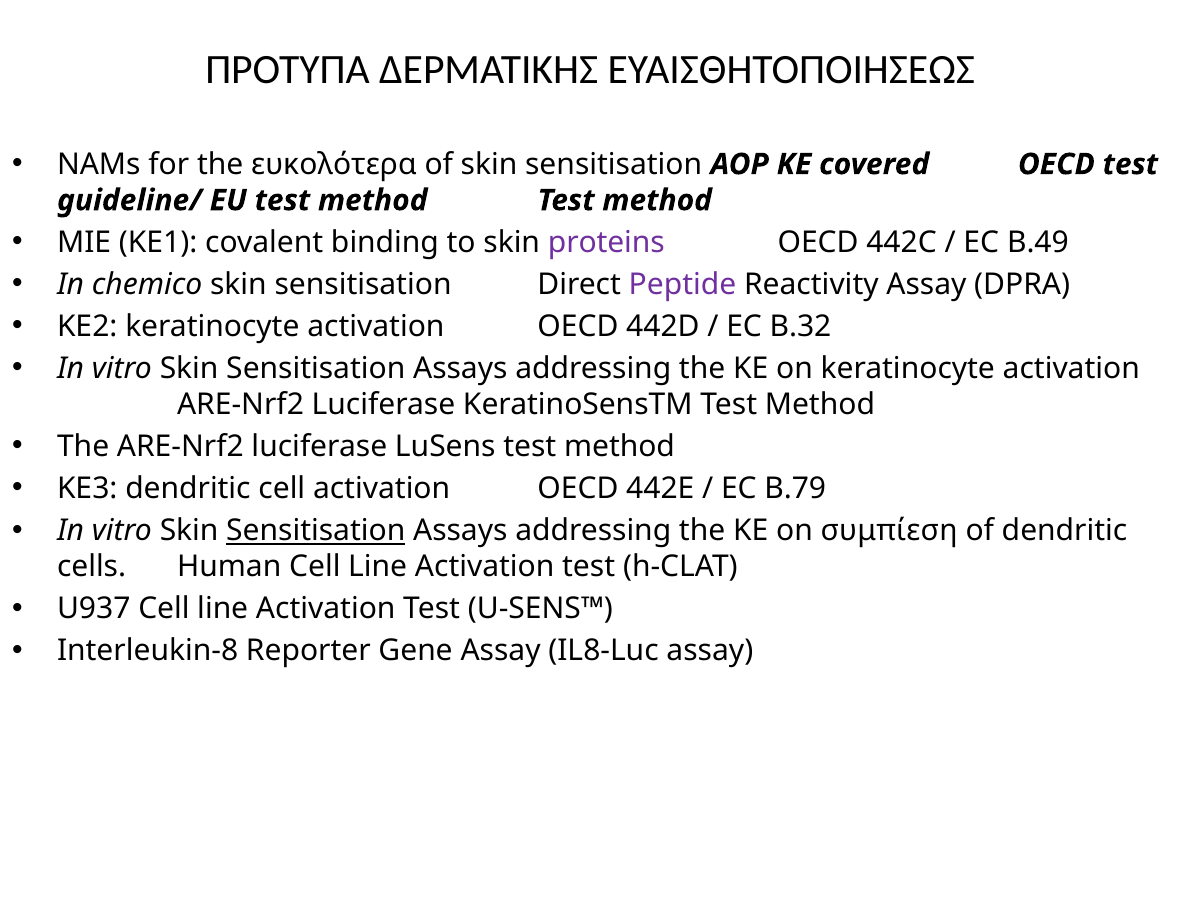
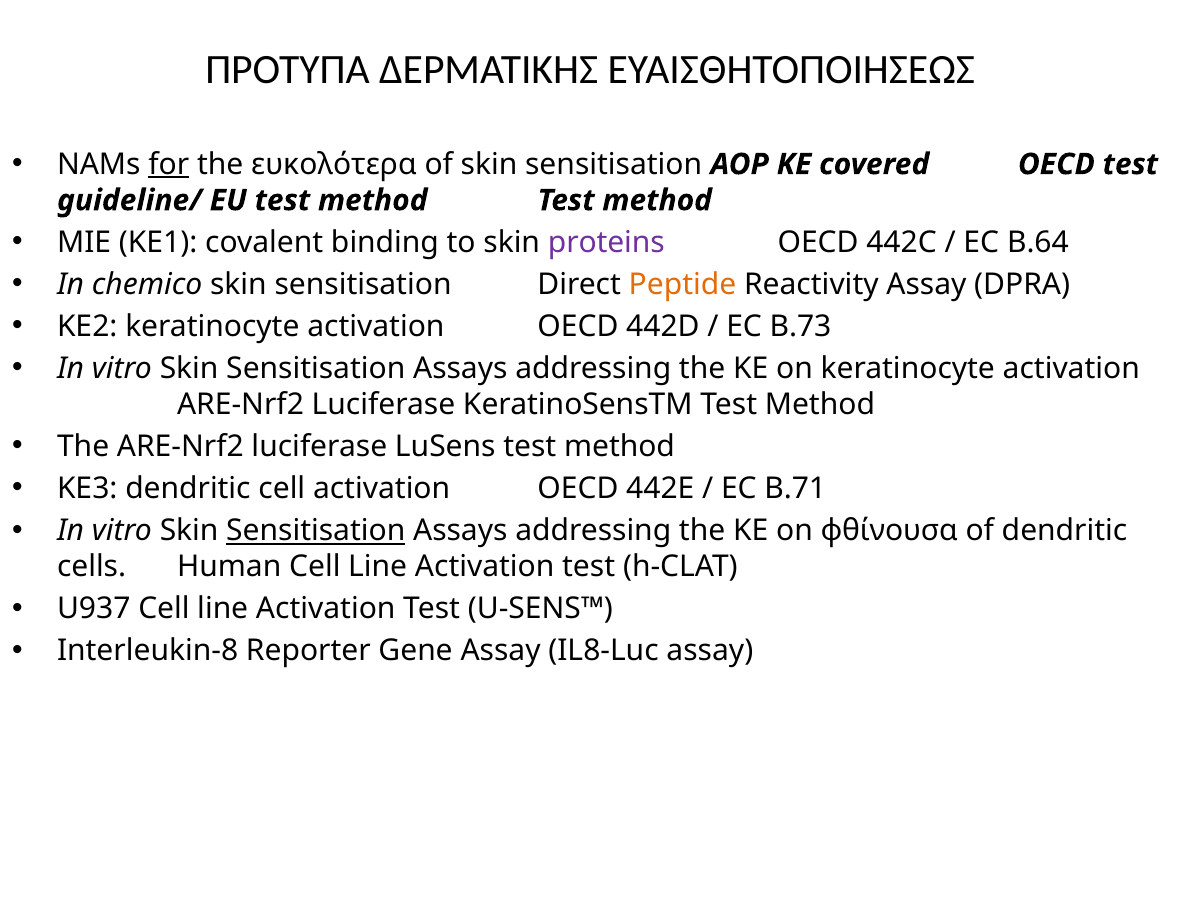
for underline: none -> present
B.49: B.49 -> B.64
Peptide colour: purple -> orange
B.32: B.32 -> B.73
B.79: B.79 -> B.71
συμπίεση: συμπίεση -> φθίνουσα
